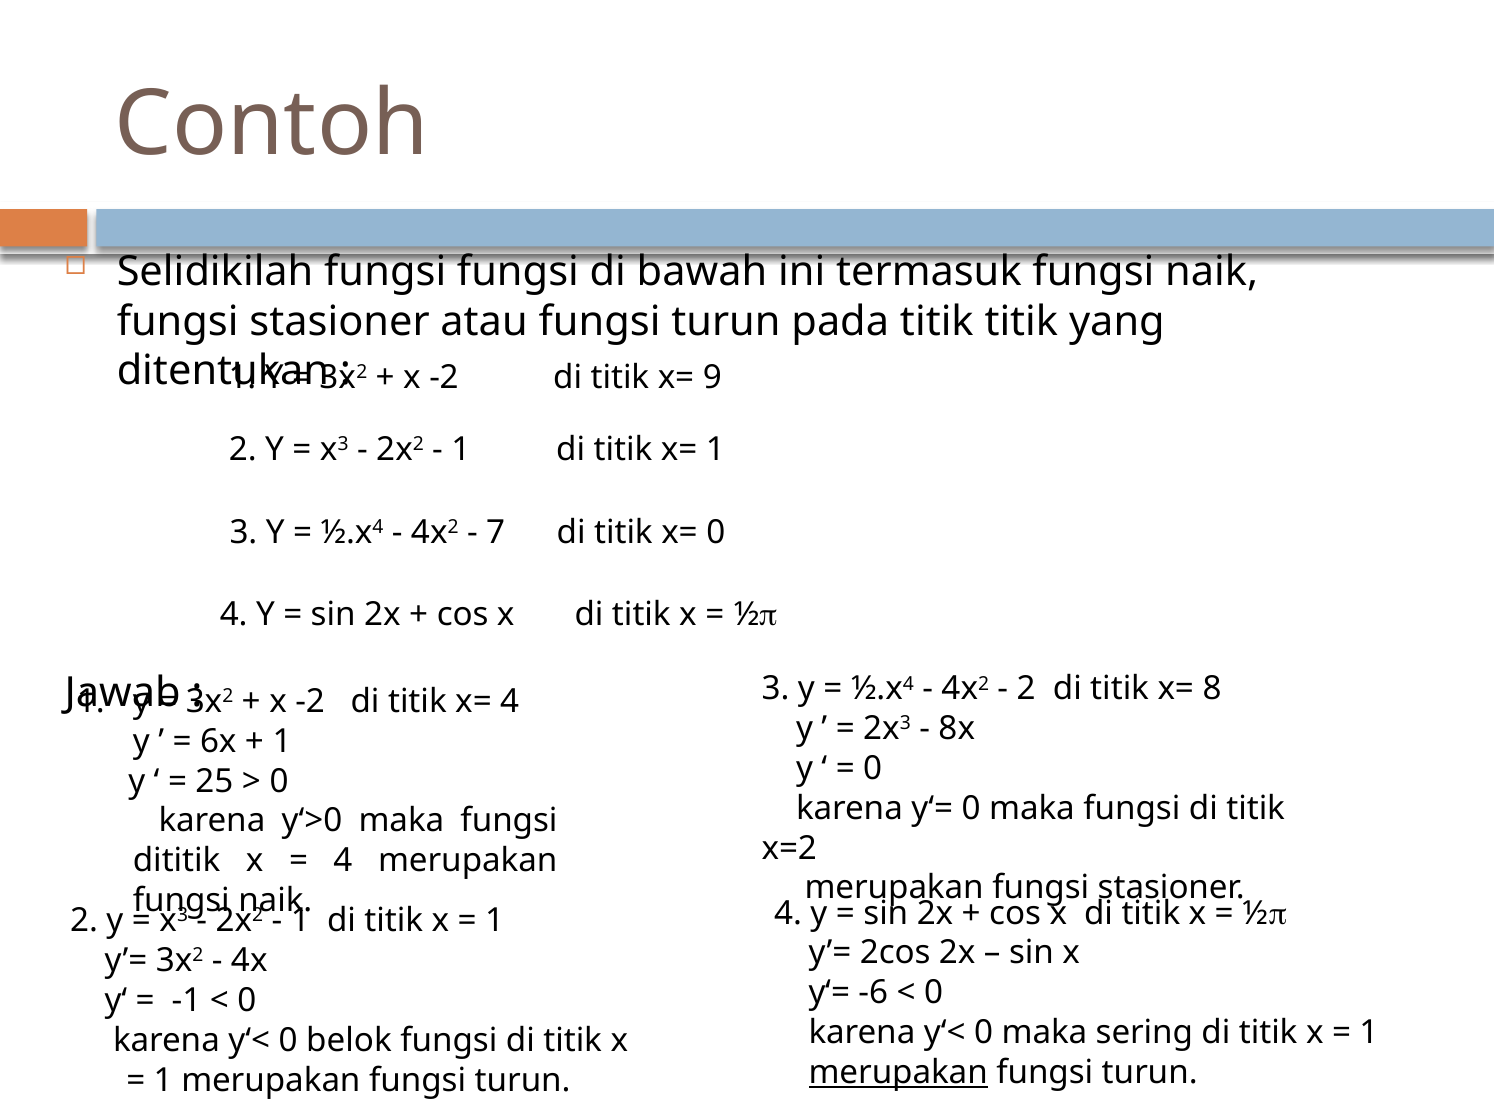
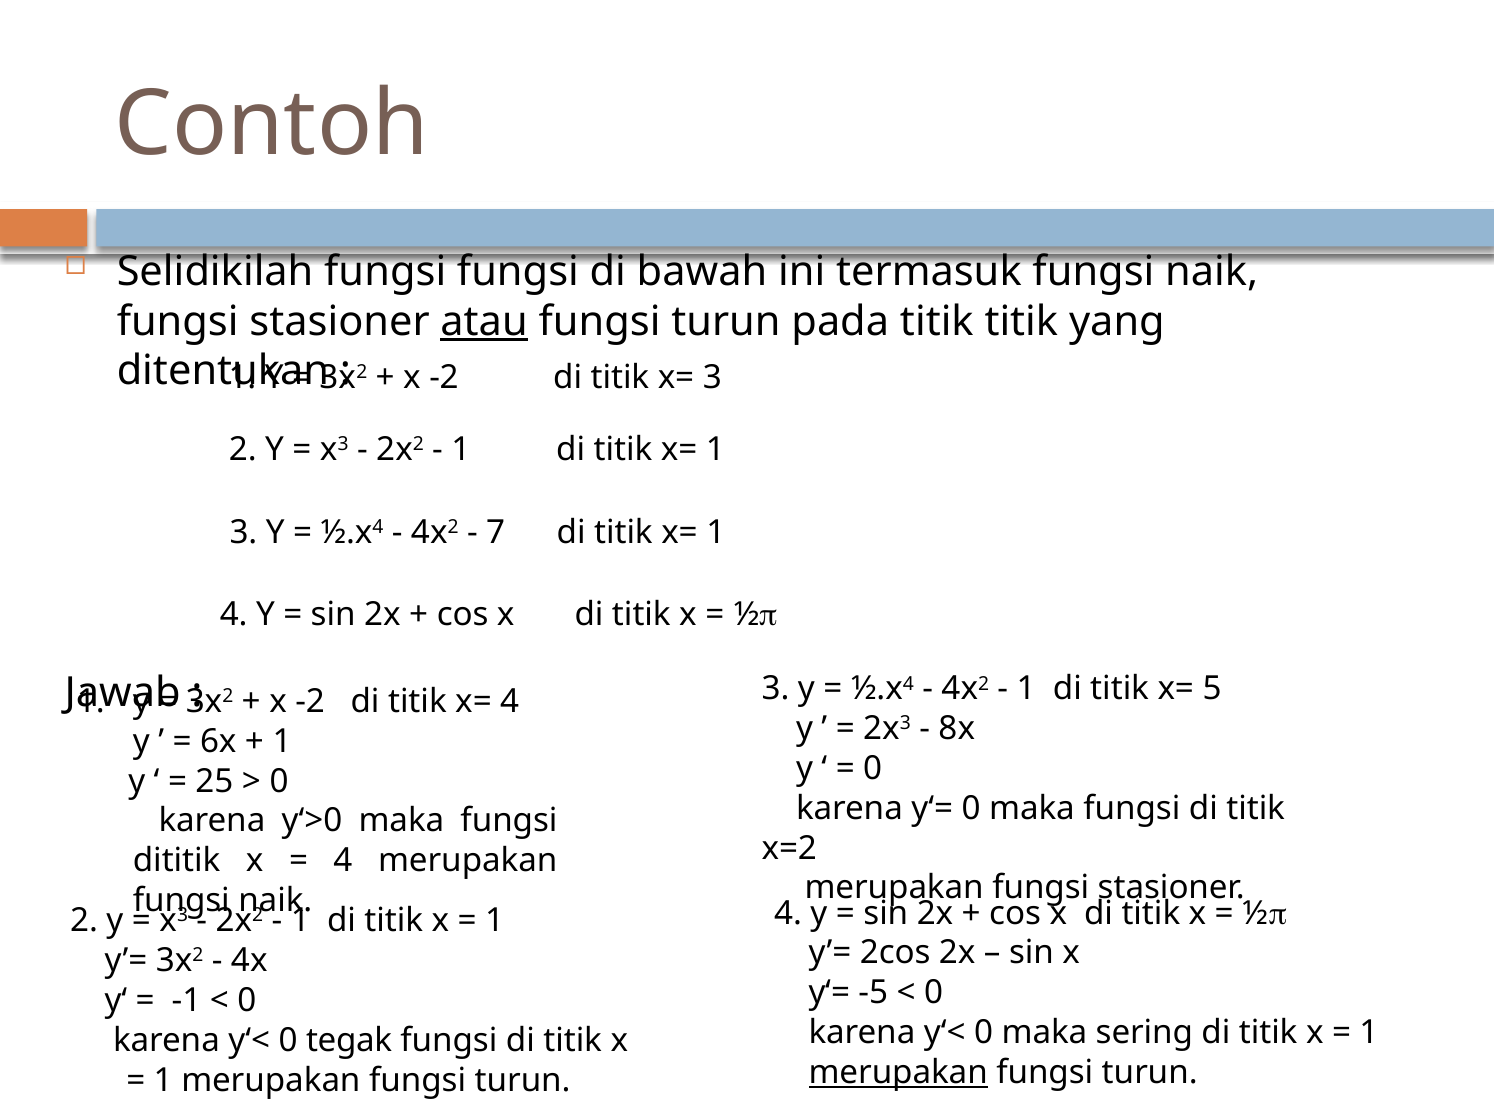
atau underline: none -> present
x= 9: 9 -> 3
0 at (716, 532): 0 -> 1
2 at (1026, 689): 2 -> 1
8: 8 -> 5
-6: -6 -> -5
belok: belok -> tegak
